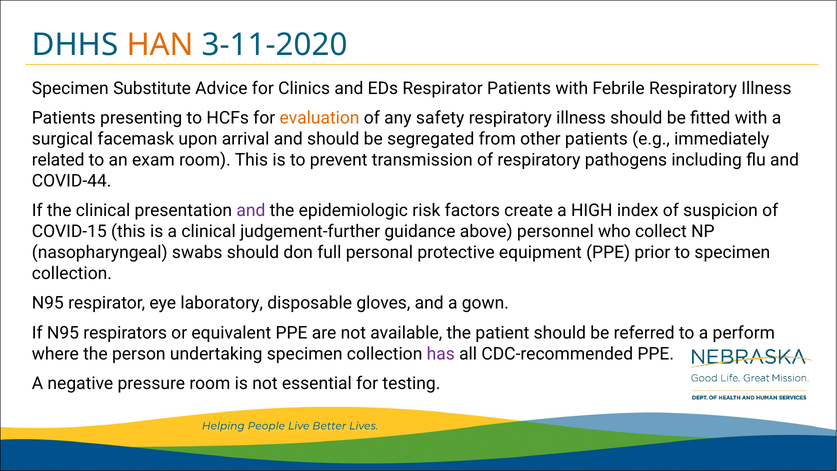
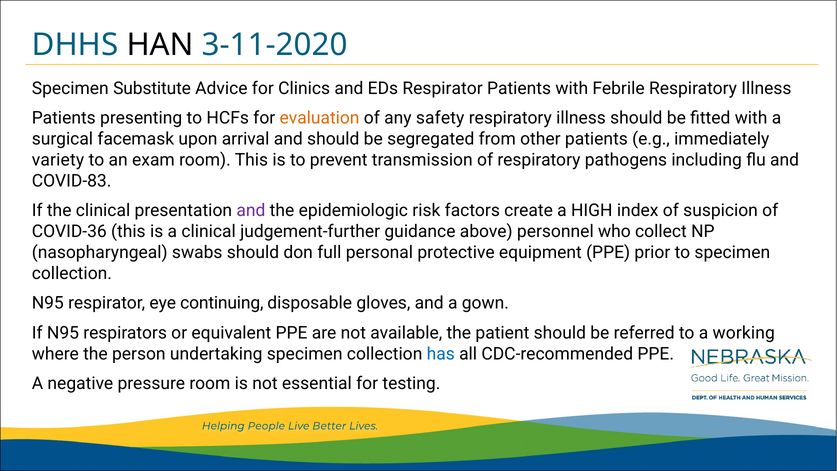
HAN colour: orange -> black
related: related -> variety
COVID-44: COVID-44 -> COVID-83
COVID-15: COVID-15 -> COVID-36
laboratory: laboratory -> continuing
perform: perform -> working
has colour: purple -> blue
